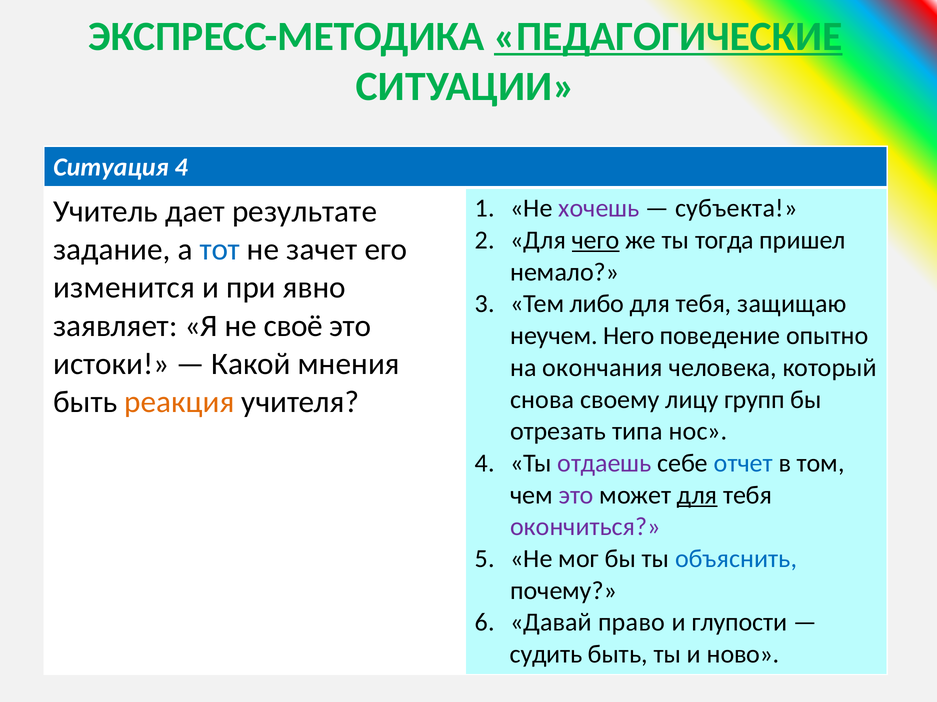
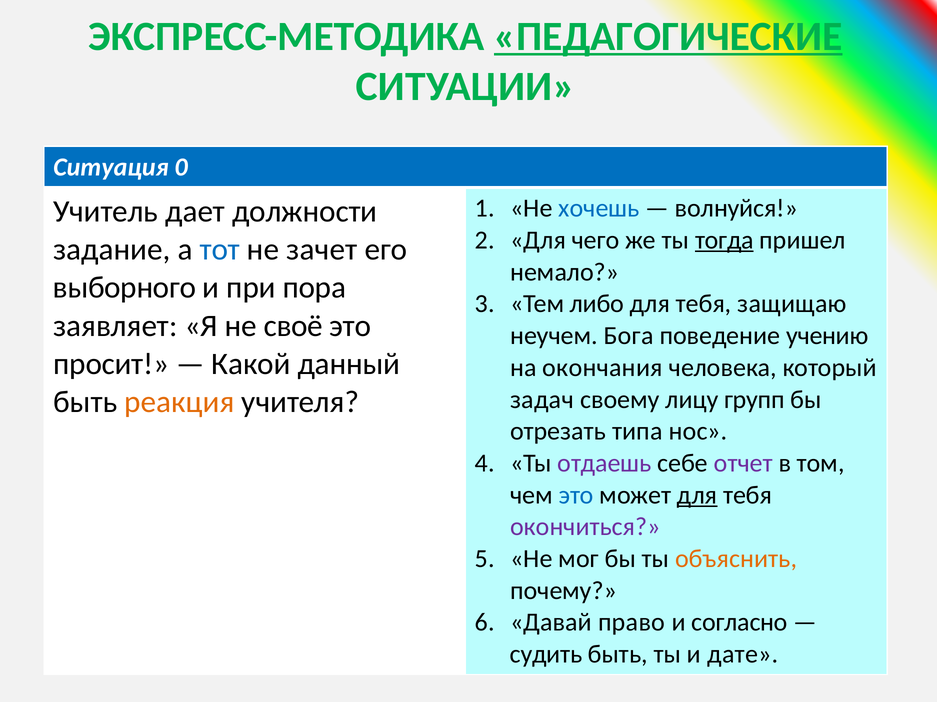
Ситуация 4: 4 -> 0
хочешь colour: purple -> blue
субъекта: субъекта -> волнуйся
результате: результате -> должности
чего underline: present -> none
тогда underline: none -> present
изменится: изменится -> выборного
явно: явно -> пора
Него: Него -> Бога
опытно: опытно -> учению
истоки: истоки -> просит
мнения: мнения -> данный
снова: снова -> задач
отчет colour: blue -> purple
это at (576, 495) colour: purple -> blue
объяснить colour: blue -> orange
глупости: глупости -> согласно
ново: ново -> дате
